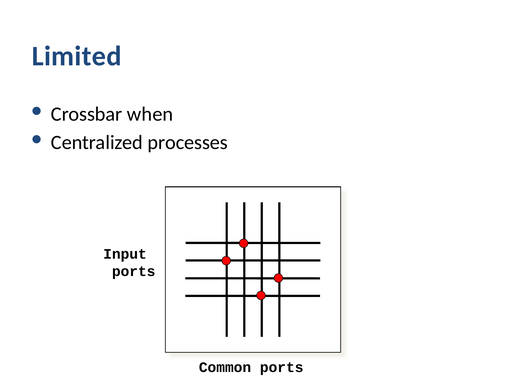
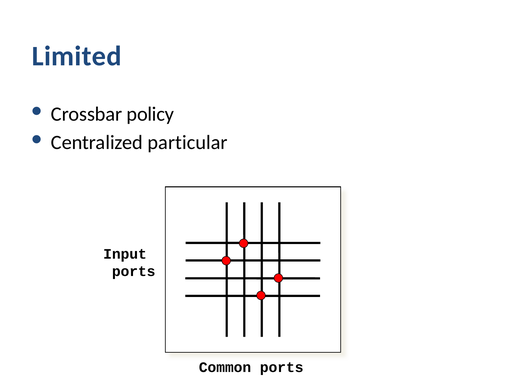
when: when -> policy
processes: processes -> particular
